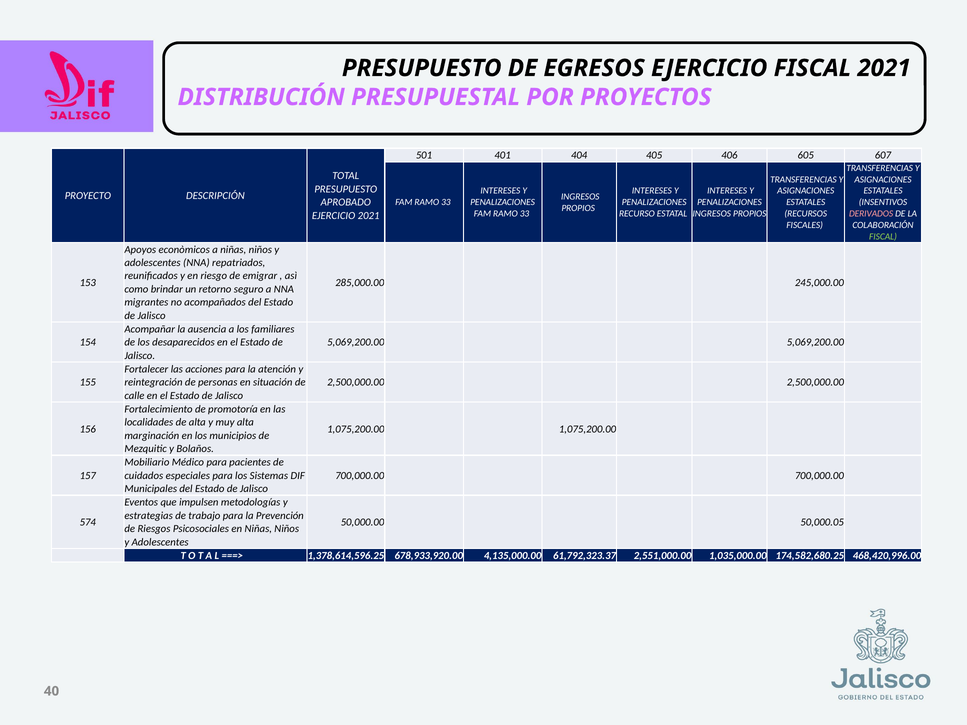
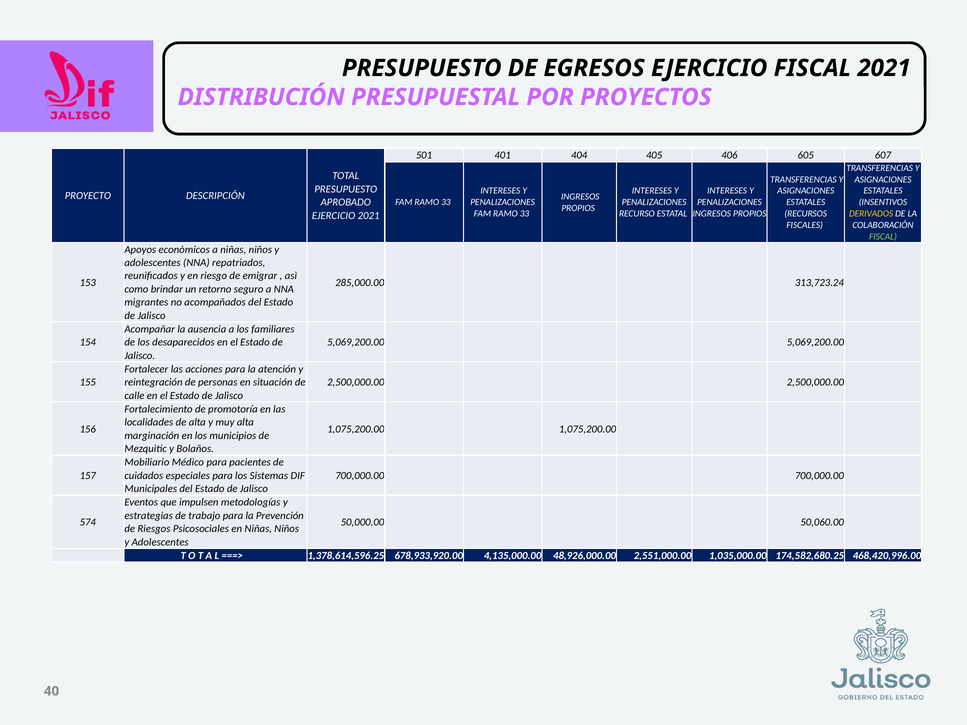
DERIVADOS colour: pink -> yellow
245,000.00: 245,000.00 -> 313,723.24
50,000.05: 50,000.05 -> 50,060.00
61,792,323.37: 61,792,323.37 -> 48,926,000.00
